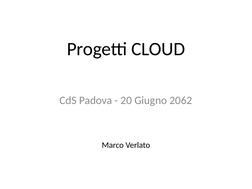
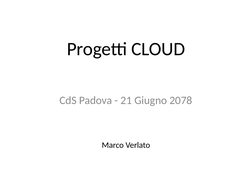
20: 20 -> 21
2062: 2062 -> 2078
